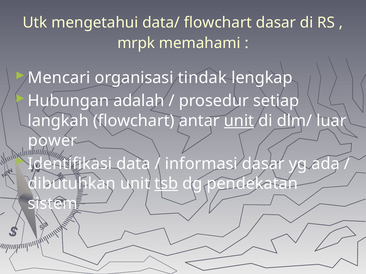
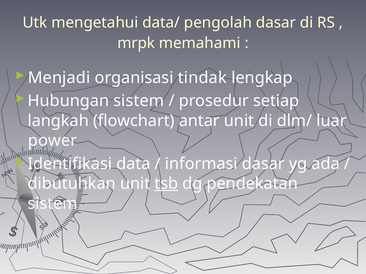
data/ flowchart: flowchart -> pengolah
Mencari: Mencari -> Menjadi
Hubungan adalah: adalah -> sistem
unit at (239, 121) underline: present -> none
